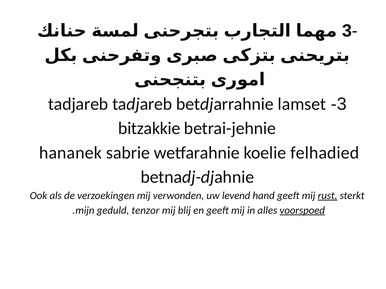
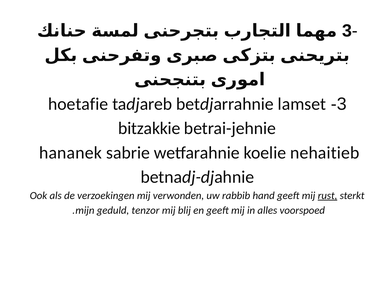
tadjareb at (78, 104): tadjareb -> hoetafie
felhadied: felhadied -> nehaitieb
levend: levend -> rabbib
voorspoed underline: present -> none
